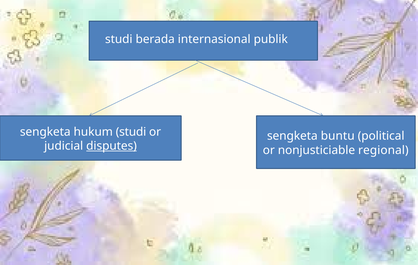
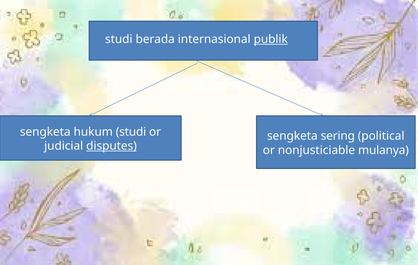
publik underline: none -> present
buntu: buntu -> sering
regional: regional -> mulanya
